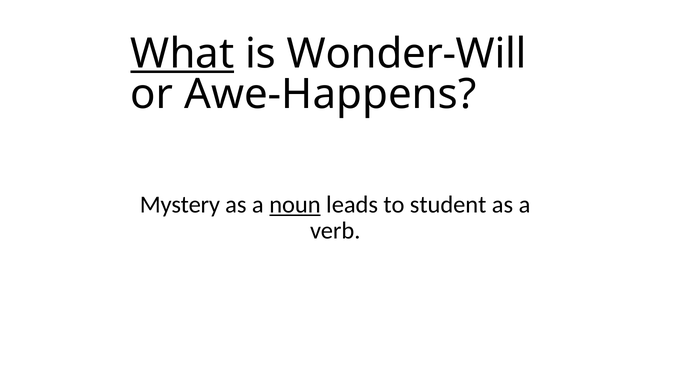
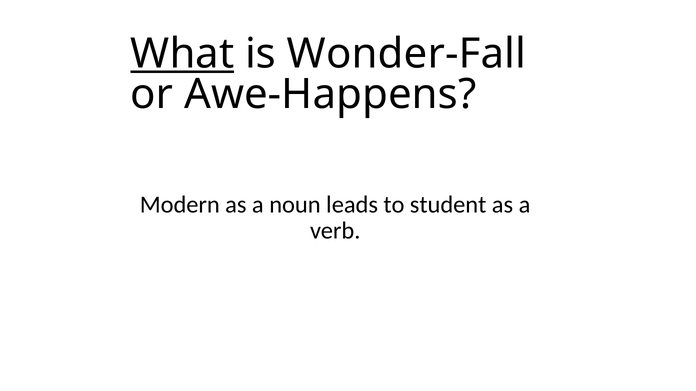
Wonder-Will: Wonder-Will -> Wonder-Fall
Mystery: Mystery -> Modern
noun underline: present -> none
